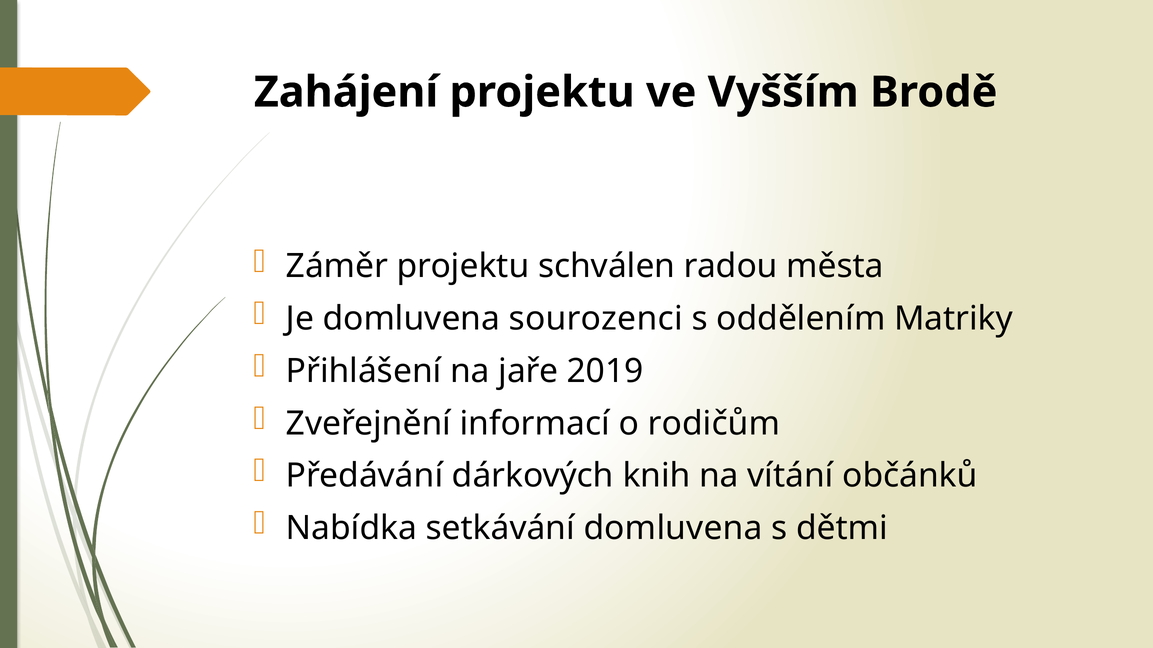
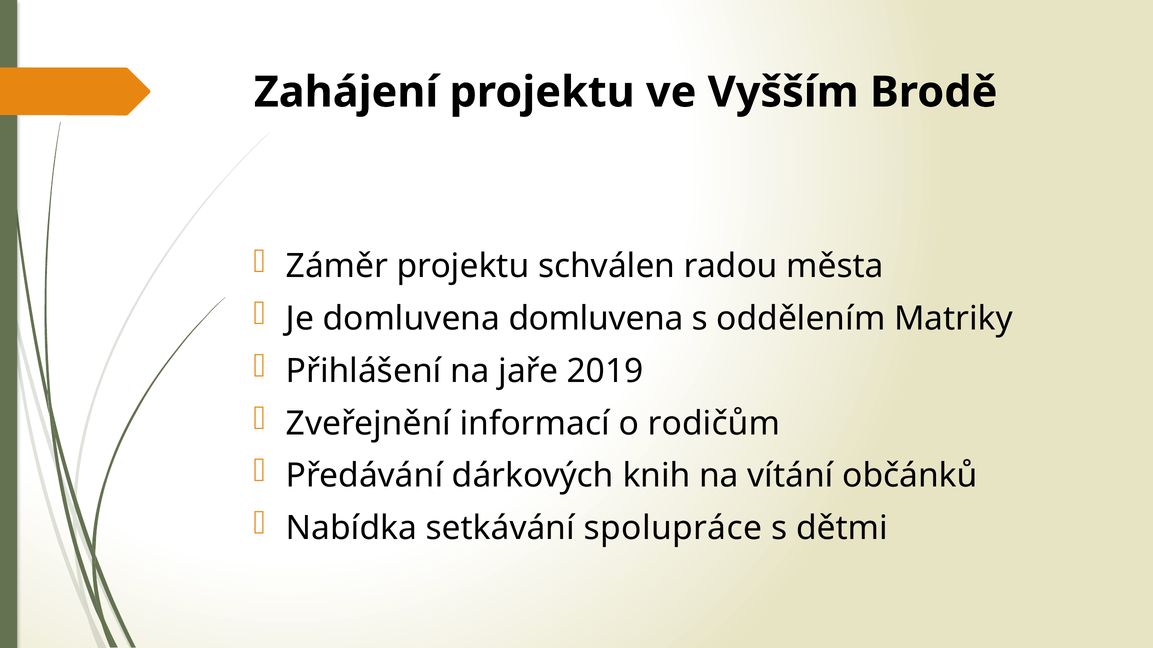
domluvena sourozenci: sourozenci -> domluvena
setkávání domluvena: domluvena -> spolupráce
